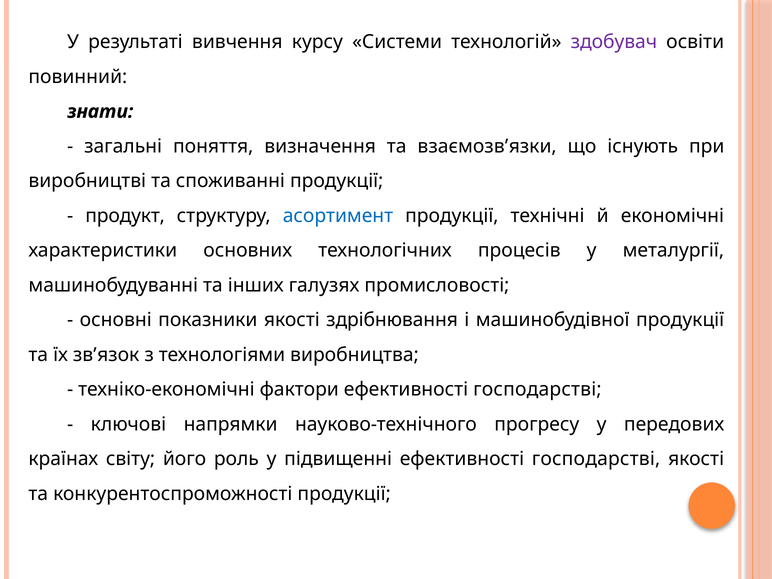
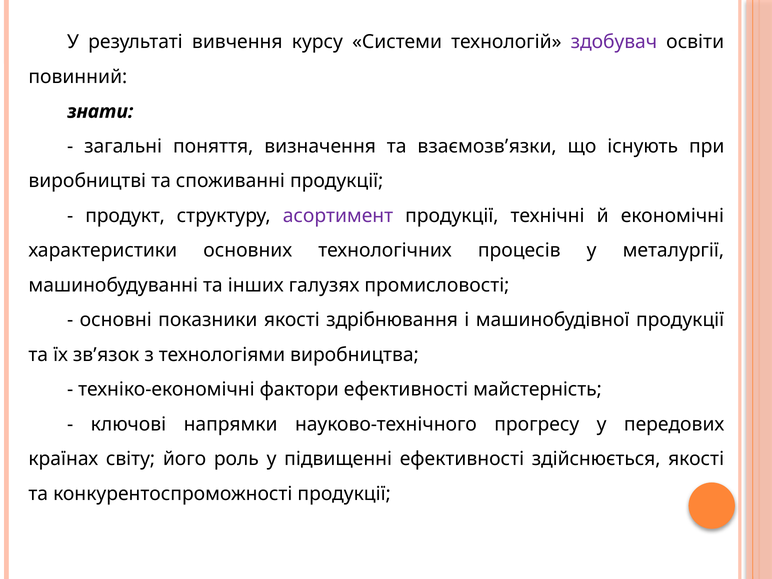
асортимент colour: blue -> purple
фактори ефективності господарстві: господарстві -> майстерність
підвищенні ефективності господарстві: господарстві -> здійснюється
